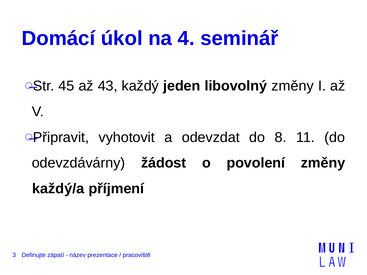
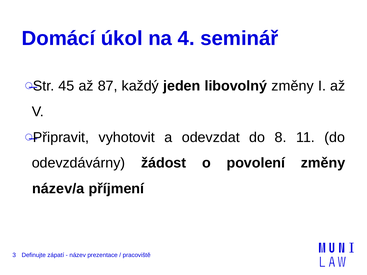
43: 43 -> 87
každý/a: každý/a -> název/a
